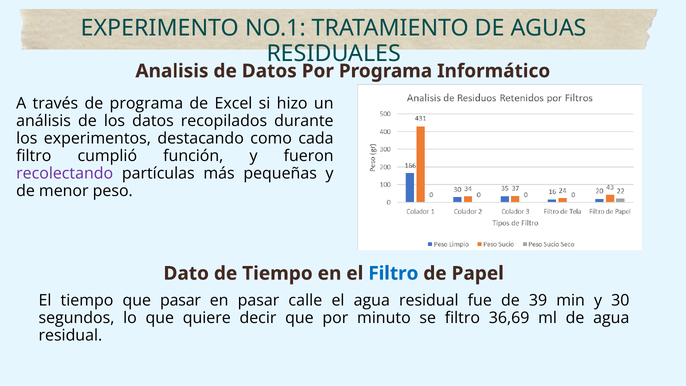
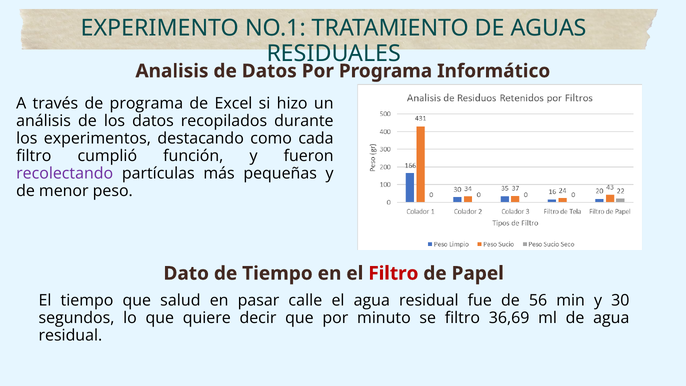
Filtro at (393, 273) colour: blue -> red
que pasar: pasar -> salud
39: 39 -> 56
